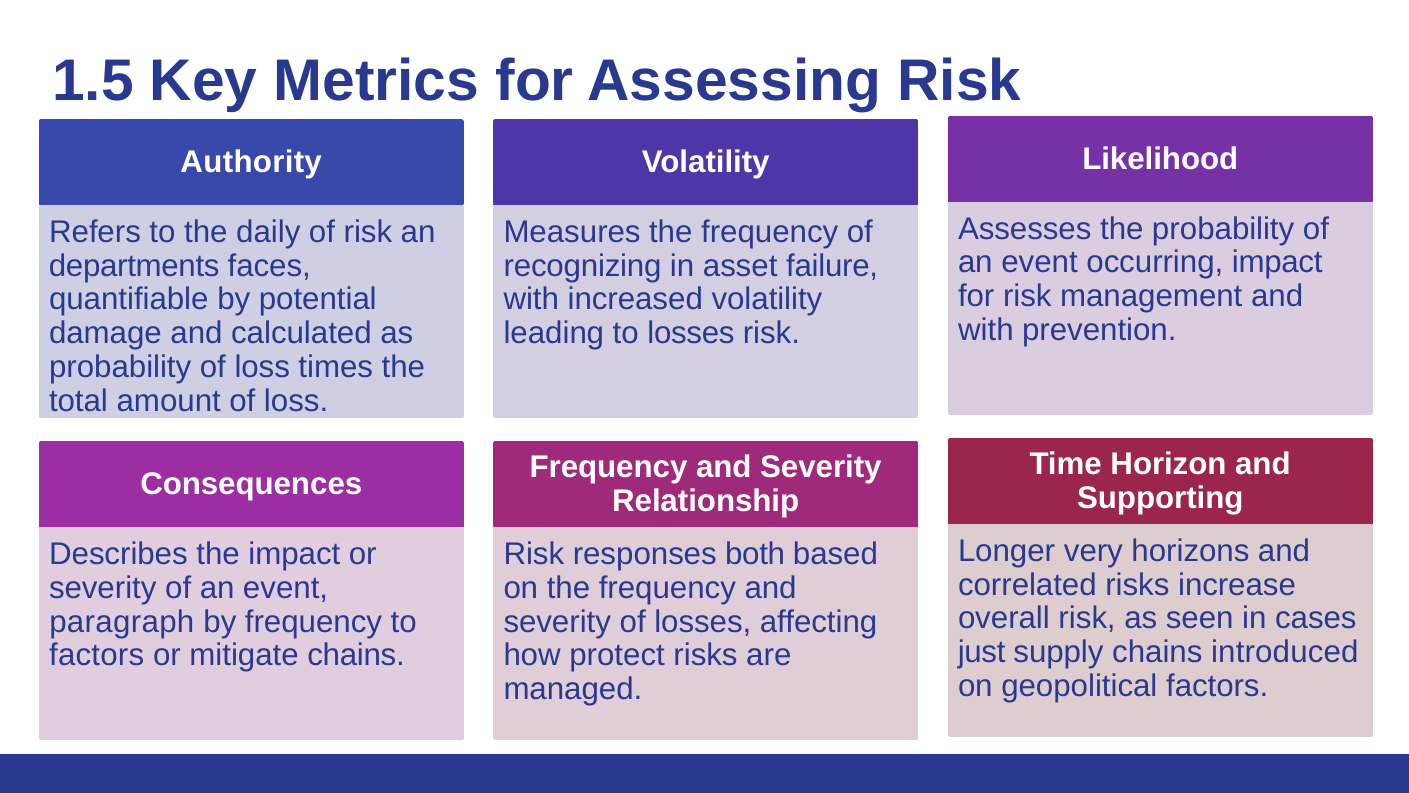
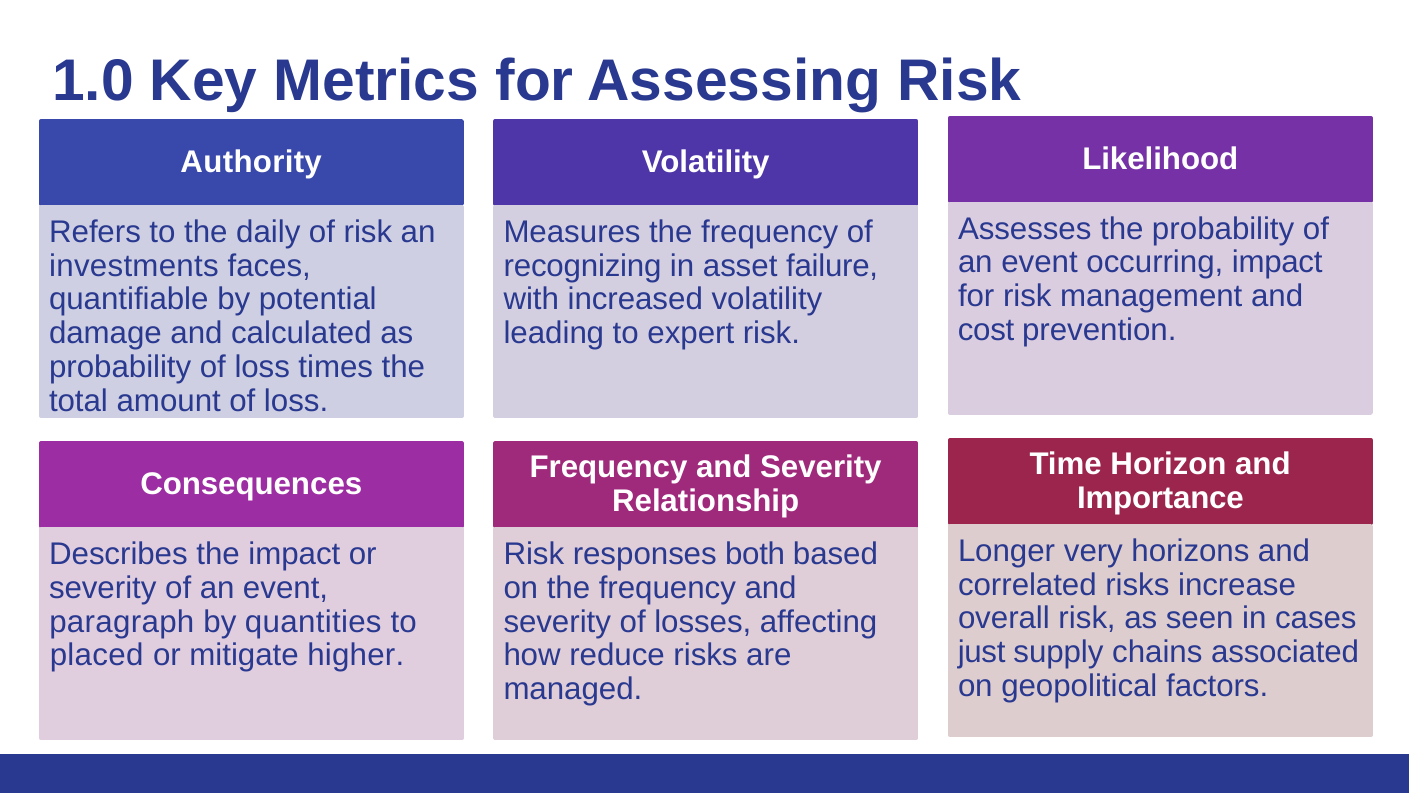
1.5: 1.5 -> 1.0
departments: departments -> investments
with at (986, 330): with -> cost
to losses: losses -> expert
Supporting: Supporting -> Importance
by frequency: frequency -> quantities
introduced: introduced -> associated
factors at (97, 655): factors -> placed
mitigate chains: chains -> higher
protect: protect -> reduce
